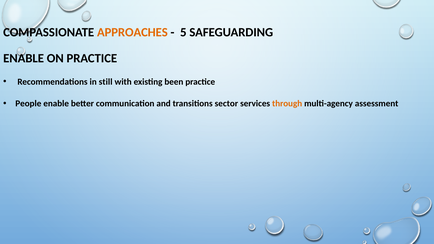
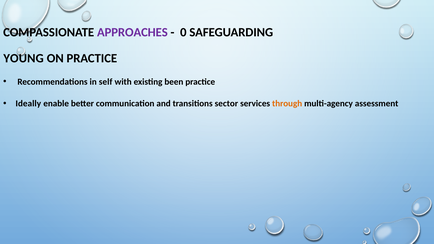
APPROACHES colour: orange -> purple
5: 5 -> 0
ENABLE at (24, 58): ENABLE -> YOUNG
still: still -> self
People: People -> Ideally
